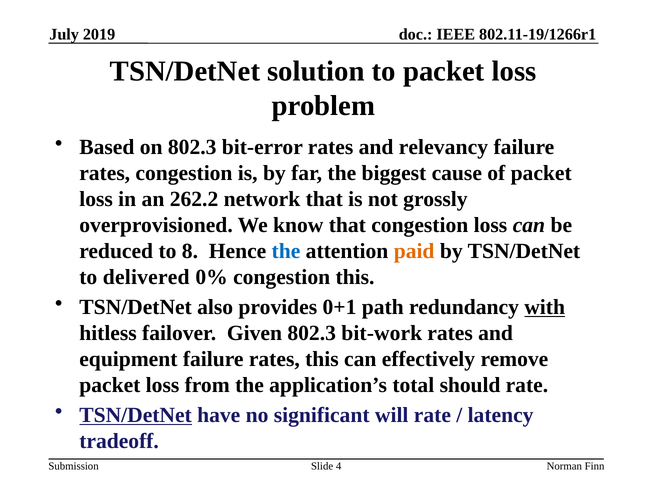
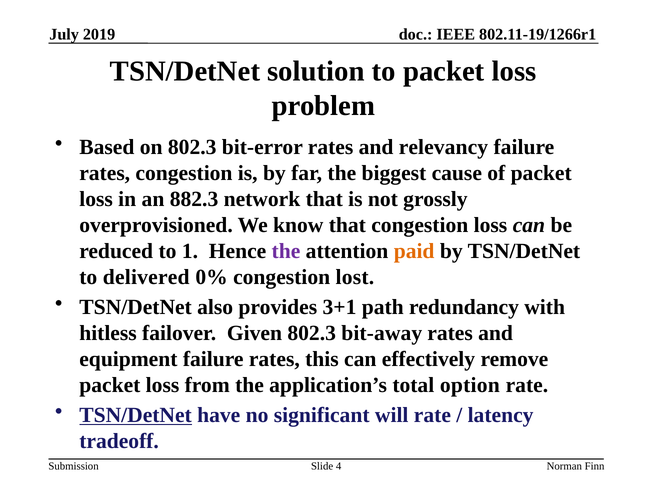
262.2: 262.2 -> 882.3
8: 8 -> 1
the at (286, 251) colour: blue -> purple
congestion this: this -> lost
0+1: 0+1 -> 3+1
with underline: present -> none
bit-work: bit-work -> bit-away
should: should -> option
